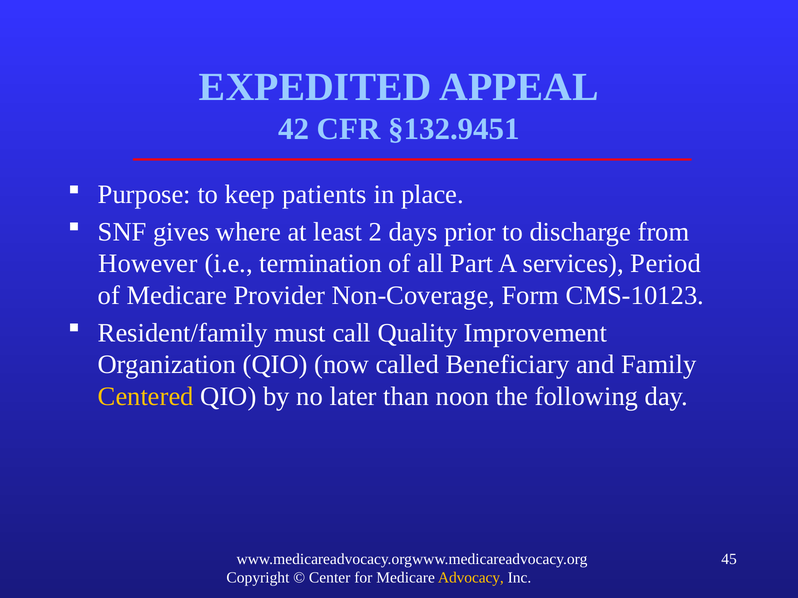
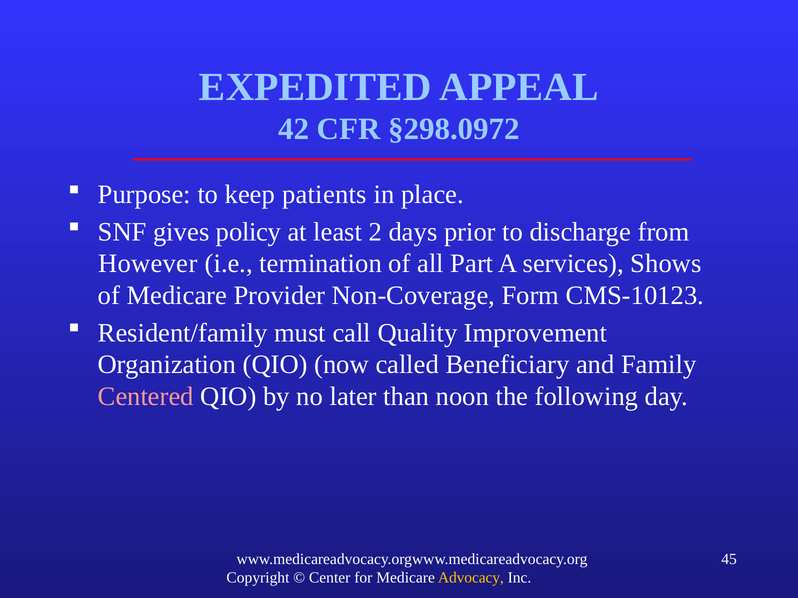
§132.9451: §132.9451 -> §298.0972
where: where -> policy
Period: Period -> Shows
Centered colour: yellow -> pink
